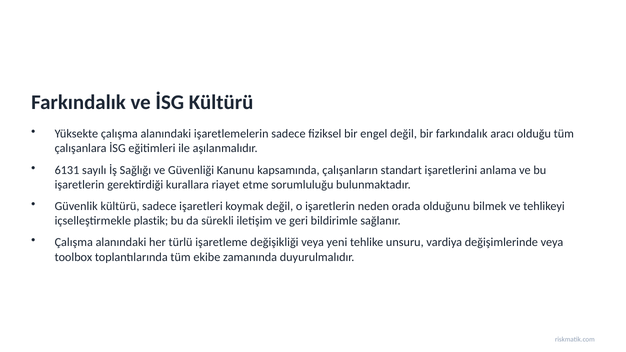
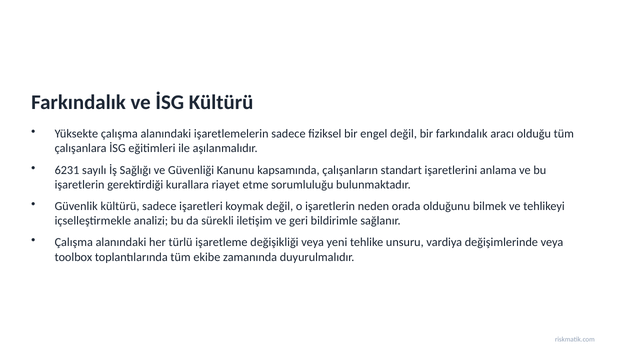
6131: 6131 -> 6231
plastik: plastik -> analizi
